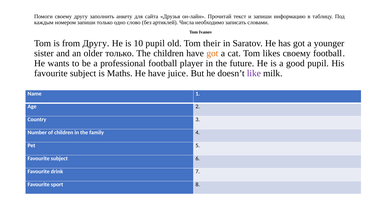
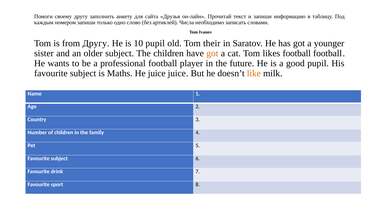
older только: только -> subject
likes своему: своему -> football
He have: have -> juice
like colour: purple -> orange
